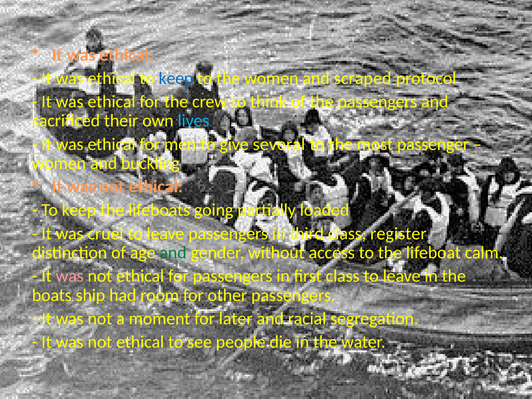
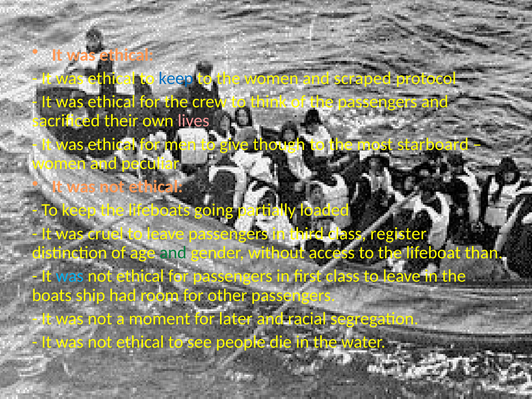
lives colour: light blue -> pink
several: several -> though
passenger: passenger -> starboard
buckling: buckling -> peculiar
calm: calm -> than
was at (70, 276) colour: pink -> light blue
